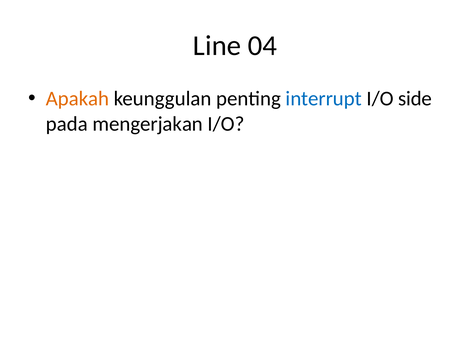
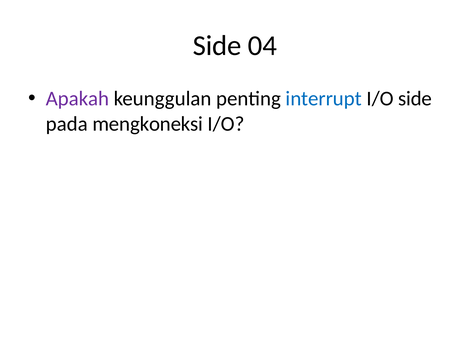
Line at (217, 45): Line -> Side
Apakah colour: orange -> purple
mengerjakan: mengerjakan -> mengkoneksi
